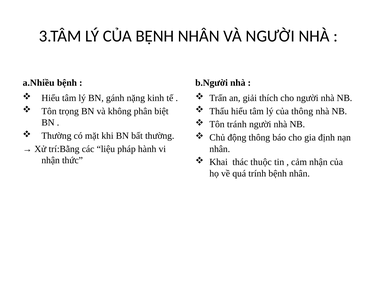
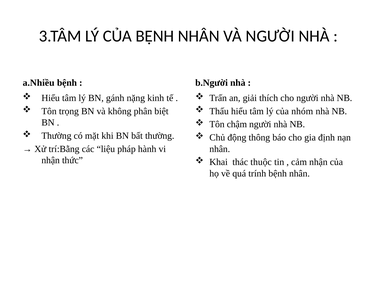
của thông: thông -> nhóm
tránh: tránh -> chậm
